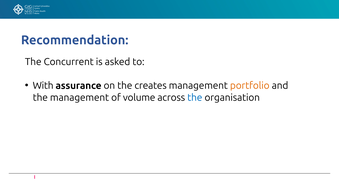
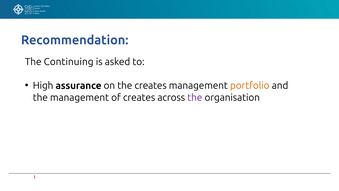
Concurrent: Concurrent -> Continuing
With: With -> High
of volume: volume -> creates
the at (195, 97) colour: blue -> purple
